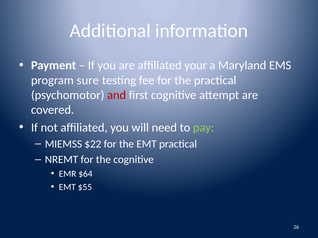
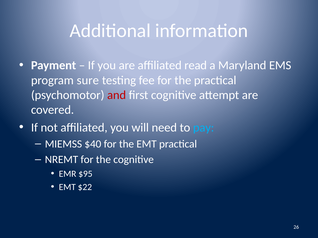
your: your -> read
pay colour: light green -> light blue
$22: $22 -> $40
$64: $64 -> $95
$55: $55 -> $22
